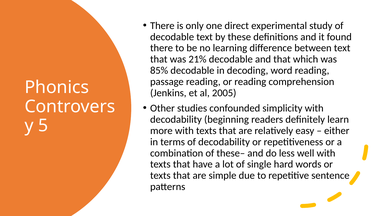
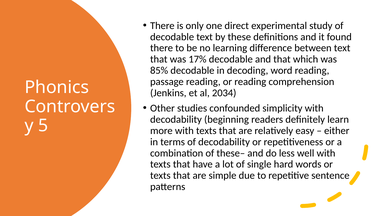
21%: 21% -> 17%
2005: 2005 -> 2034
